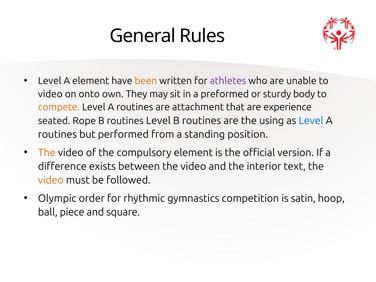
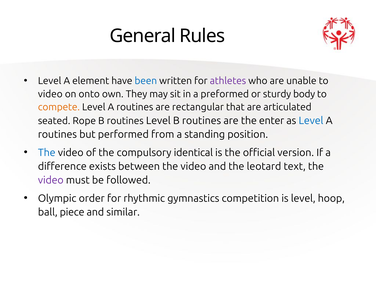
been colour: orange -> blue
attachment: attachment -> rectangular
experience: experience -> articulated
using: using -> enter
The at (47, 153) colour: orange -> blue
compulsory element: element -> identical
interior: interior -> leotard
video at (51, 180) colour: orange -> purple
is satin: satin -> level
square: square -> similar
